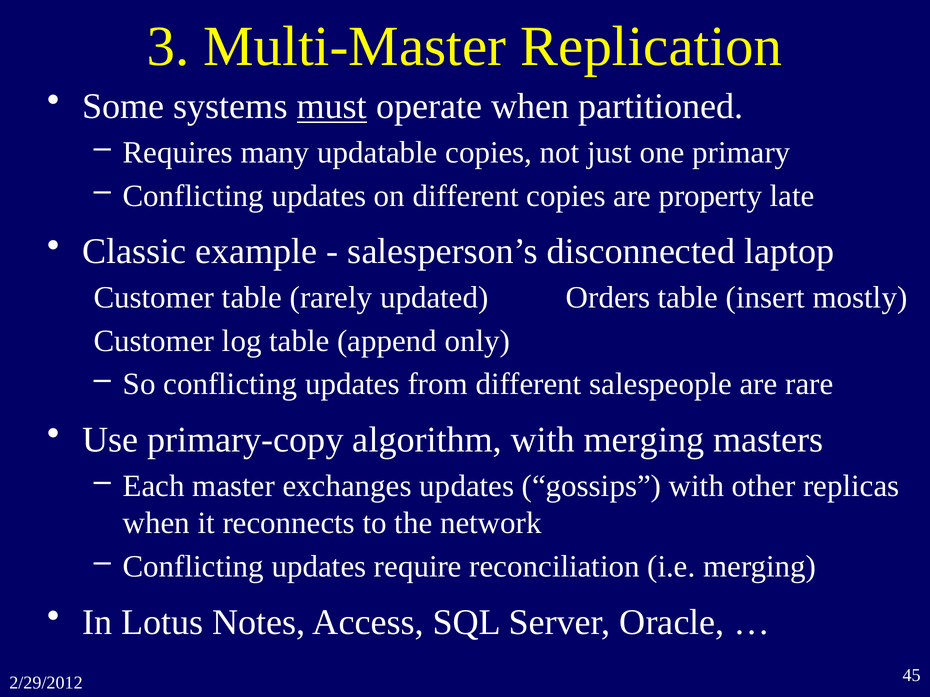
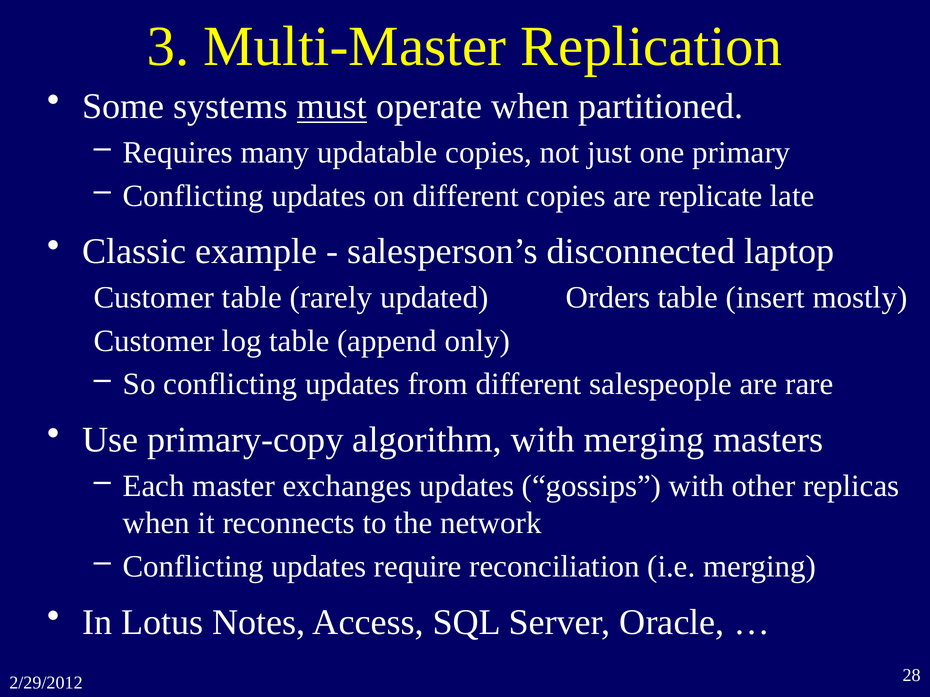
property: property -> replicate
45: 45 -> 28
